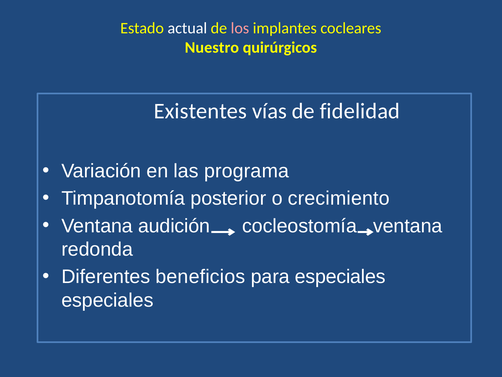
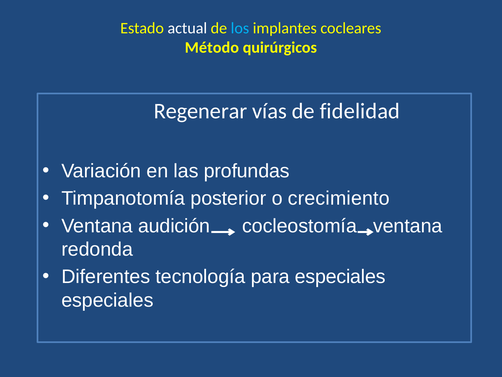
los colour: pink -> light blue
Nuestro: Nuestro -> Método
Existentes: Existentes -> Regenerar
programa: programa -> profundas
beneficios: beneficios -> tecnología
